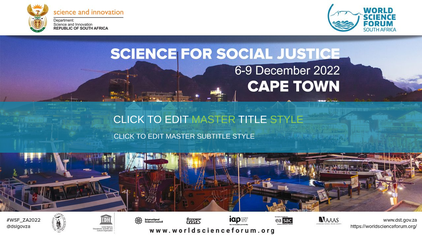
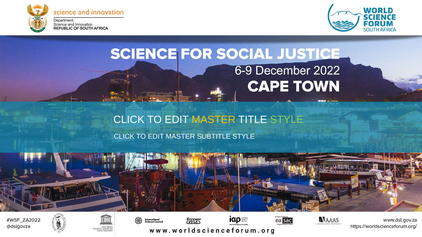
MASTER at (214, 120) colour: light green -> yellow
